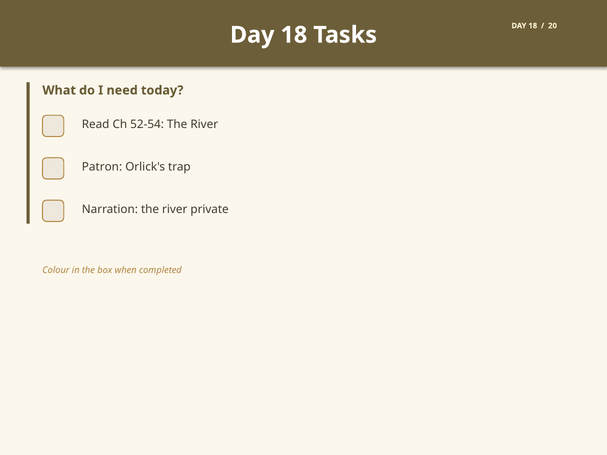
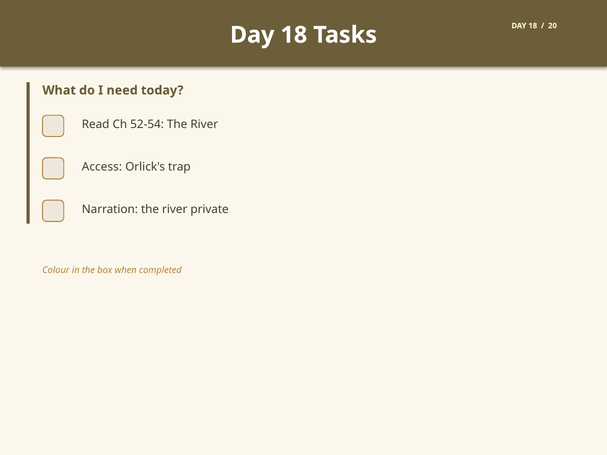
Patron: Patron -> Access
